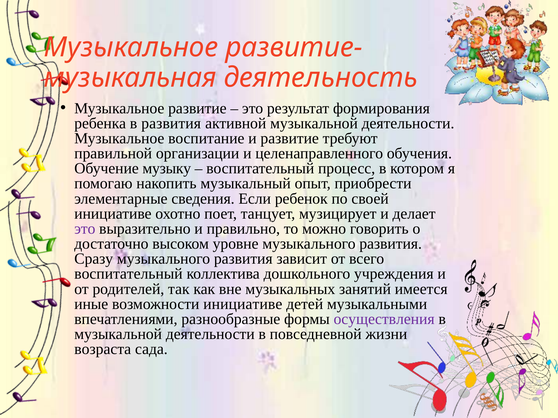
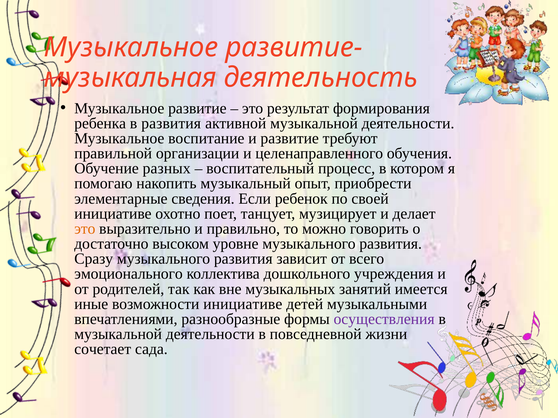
музыку: музыку -> разных
это at (85, 229) colour: purple -> orange
воспитательный at (128, 274): воспитательный -> эмоционального
возраста: возраста -> сочетает
